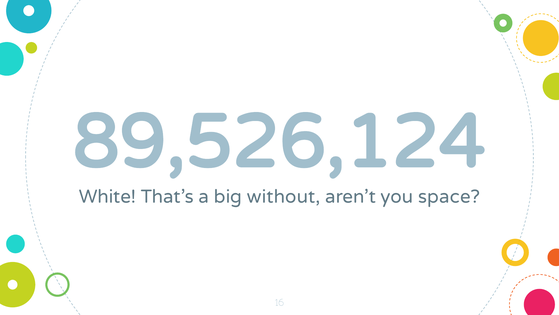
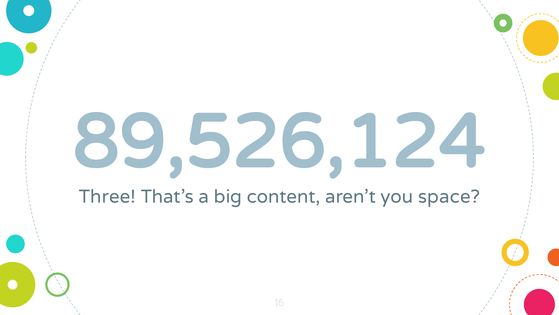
White: White -> Three
without: without -> content
